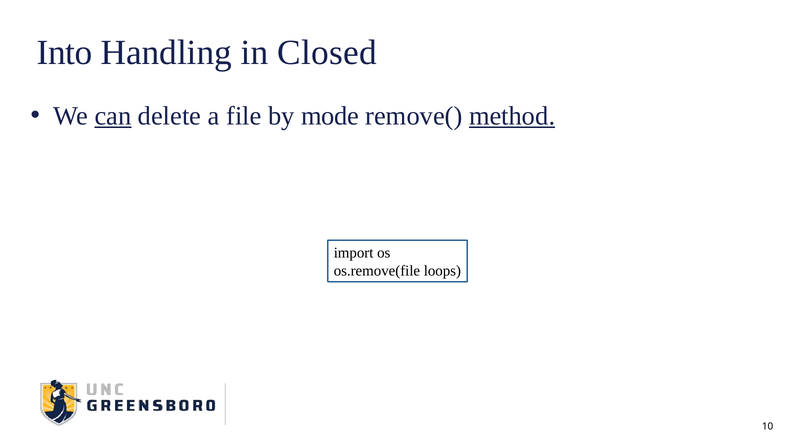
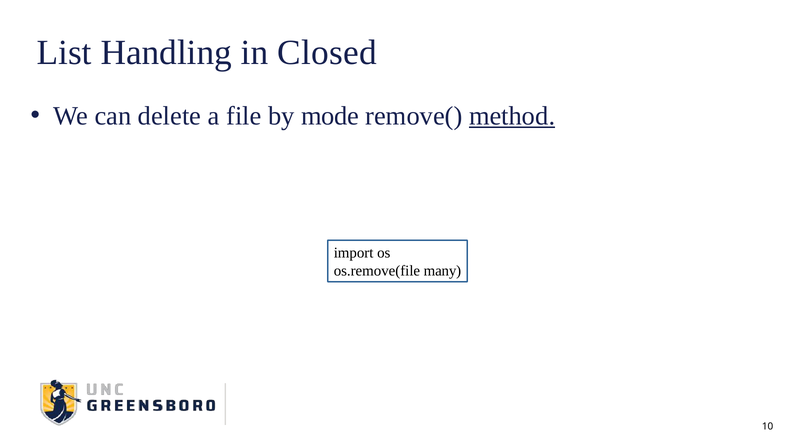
Into: Into -> List
can underline: present -> none
loops: loops -> many
